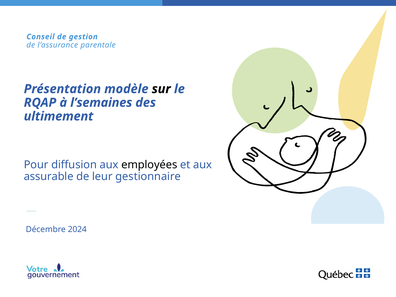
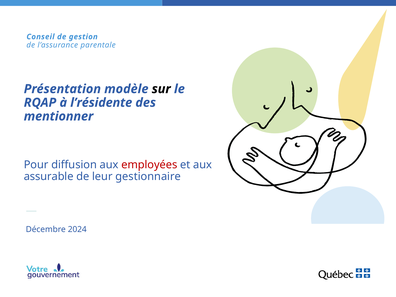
l’semaines: l’semaines -> l’résidente
ultimement: ultimement -> mentionner
employées colour: black -> red
